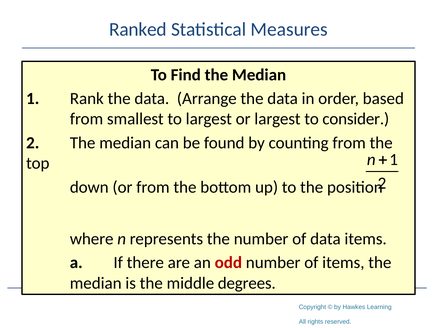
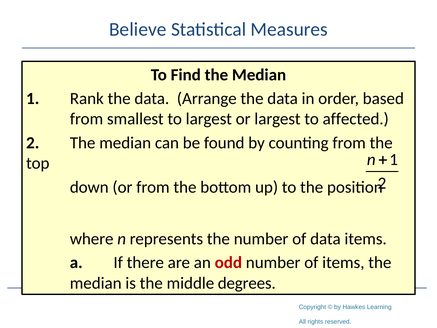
Ranked: Ranked -> Believe
consider: consider -> affected
